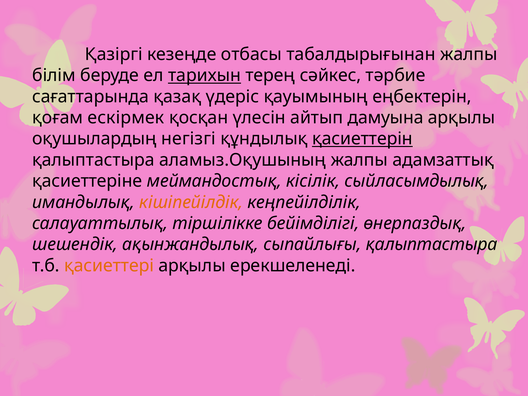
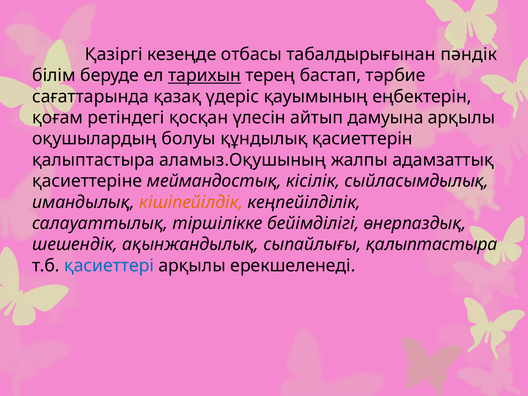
табалдырығынан жалпы: жалпы -> пәндік
сәйкес: сәйкес -> бастап
ескірмек: ескірмек -> ретіндегі
негізгі: негізгі -> болуы
қасиеттерін underline: present -> none
қасиеттері colour: orange -> blue
